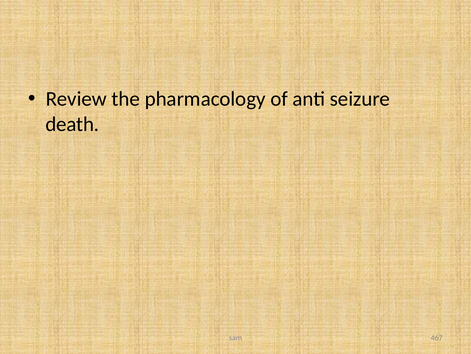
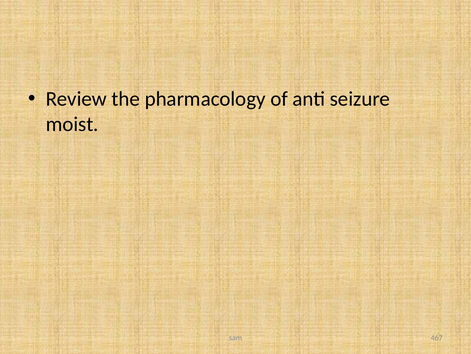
death: death -> moist
